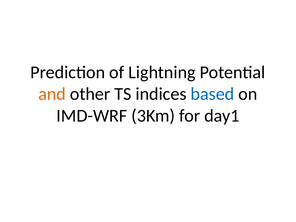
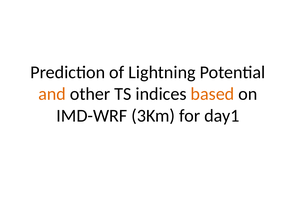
based colour: blue -> orange
